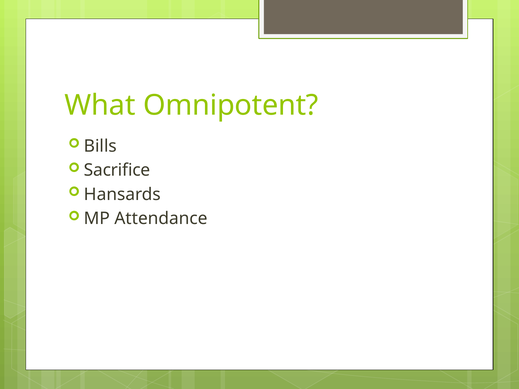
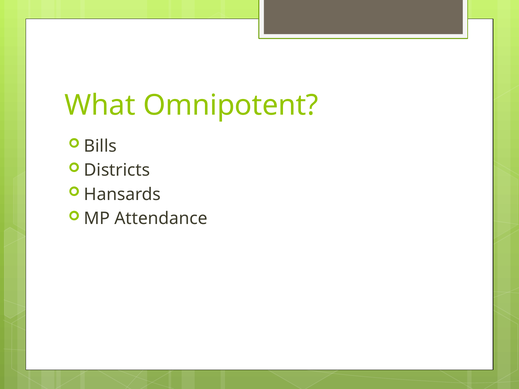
Sacrifice: Sacrifice -> Districts
